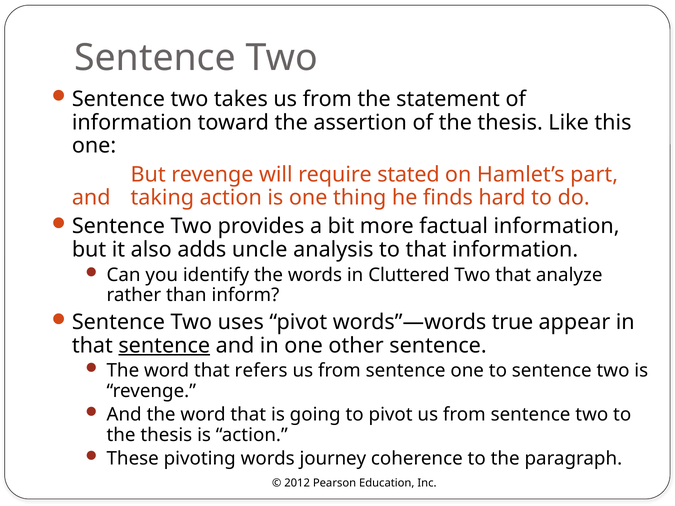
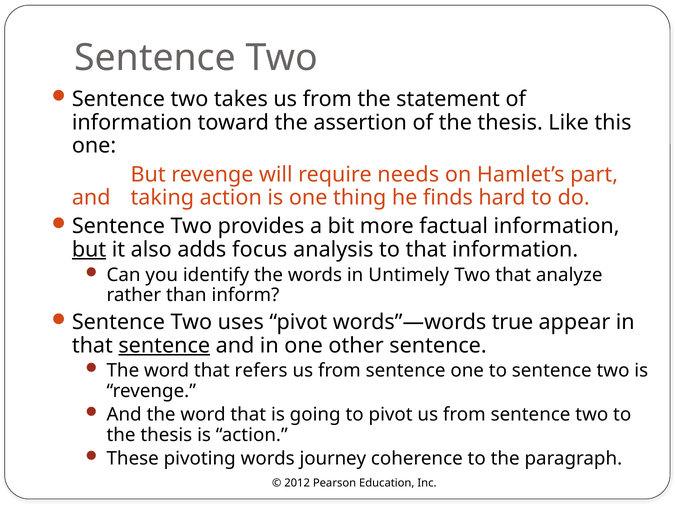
stated: stated -> needs
but at (89, 250) underline: none -> present
uncle: uncle -> focus
Cluttered: Cluttered -> Untimely
